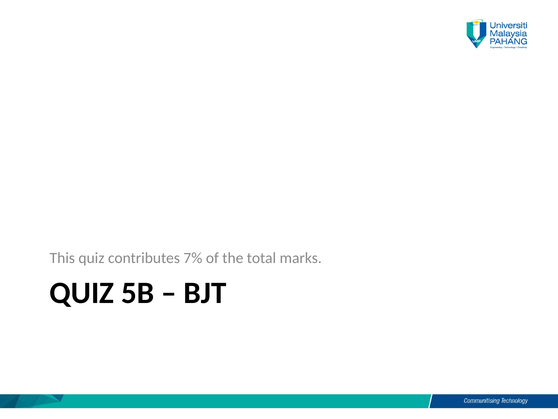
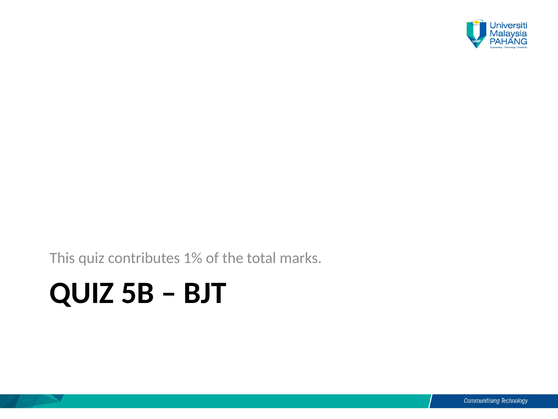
7%: 7% -> 1%
